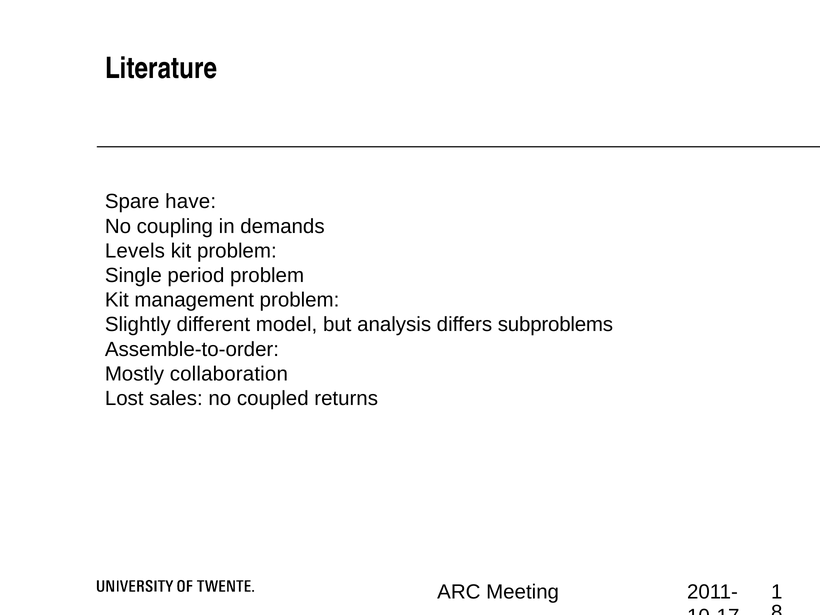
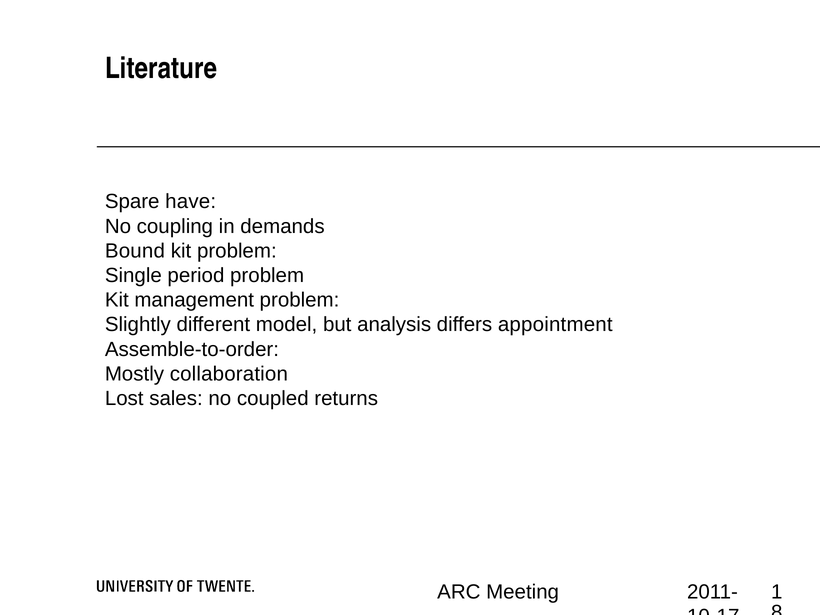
Levels: Levels -> Bound
subproblems: subproblems -> appointment
